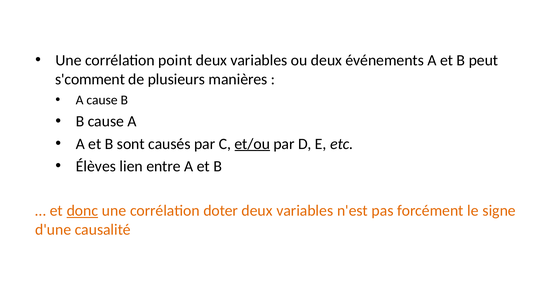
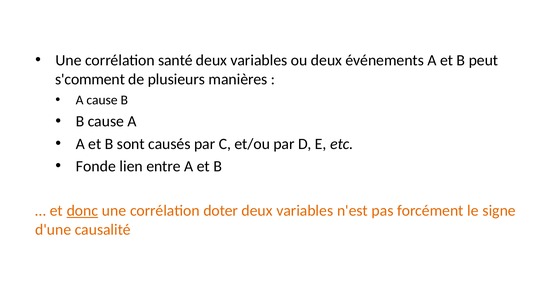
point: point -> santé
et/ou underline: present -> none
Élèves: Élèves -> Fonde
